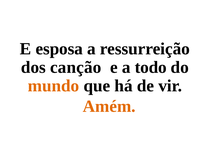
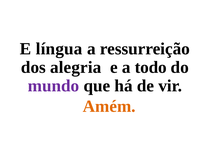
esposa: esposa -> língua
canção: canção -> alegria
mundo colour: orange -> purple
